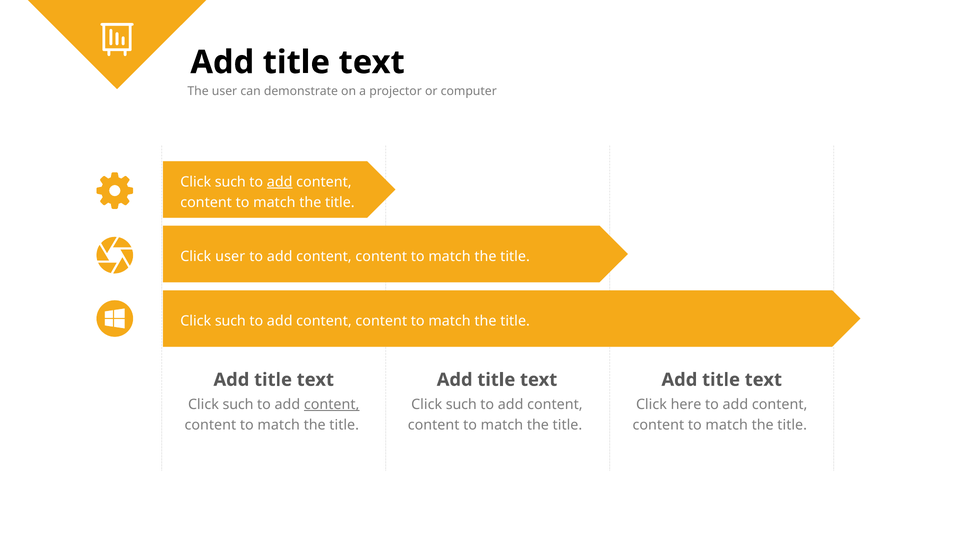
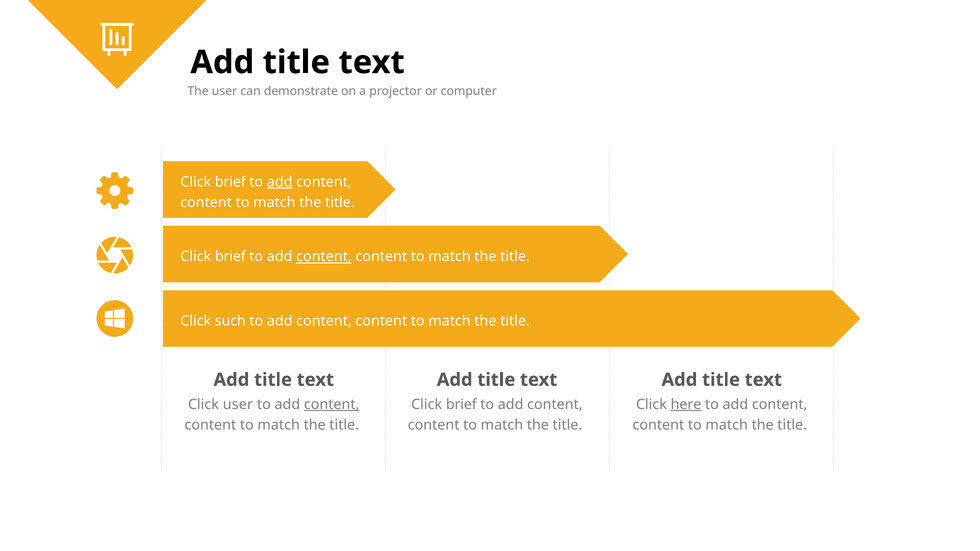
such at (230, 182): such -> brief
user at (230, 257): user -> brief
content at (324, 257) underline: none -> present
such at (238, 405): such -> user
such at (461, 405): such -> brief
here underline: none -> present
